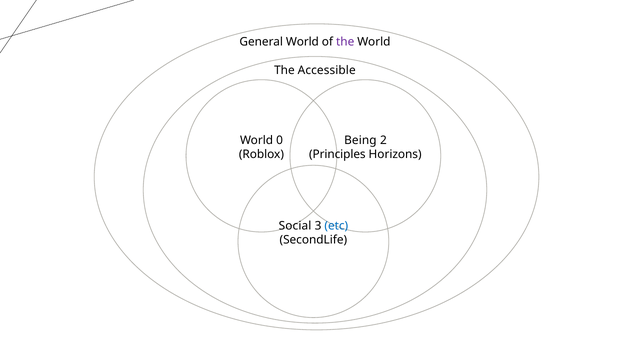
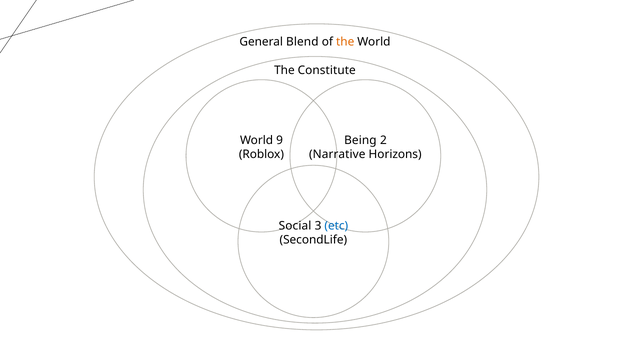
General World: World -> Blend
the at (345, 42) colour: purple -> orange
Accessible: Accessible -> Constitute
0: 0 -> 9
Principles: Principles -> Narrative
